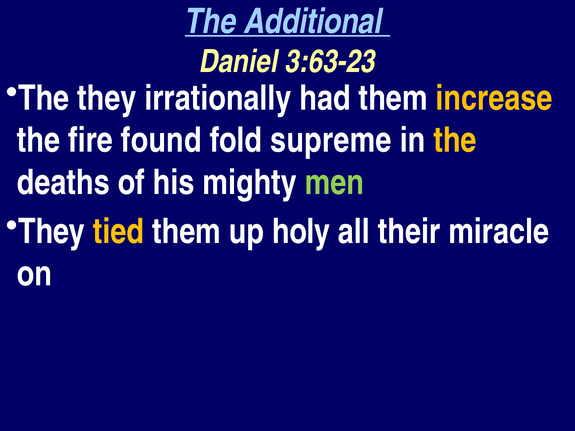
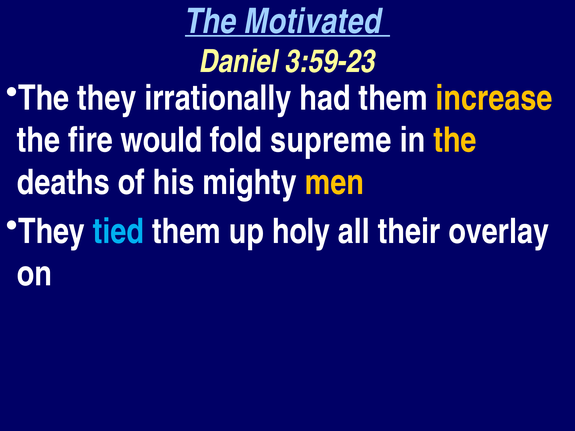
Additional: Additional -> Motivated
3:63-23: 3:63-23 -> 3:59-23
found: found -> would
men colour: light green -> yellow
tied colour: yellow -> light blue
miracle: miracle -> overlay
